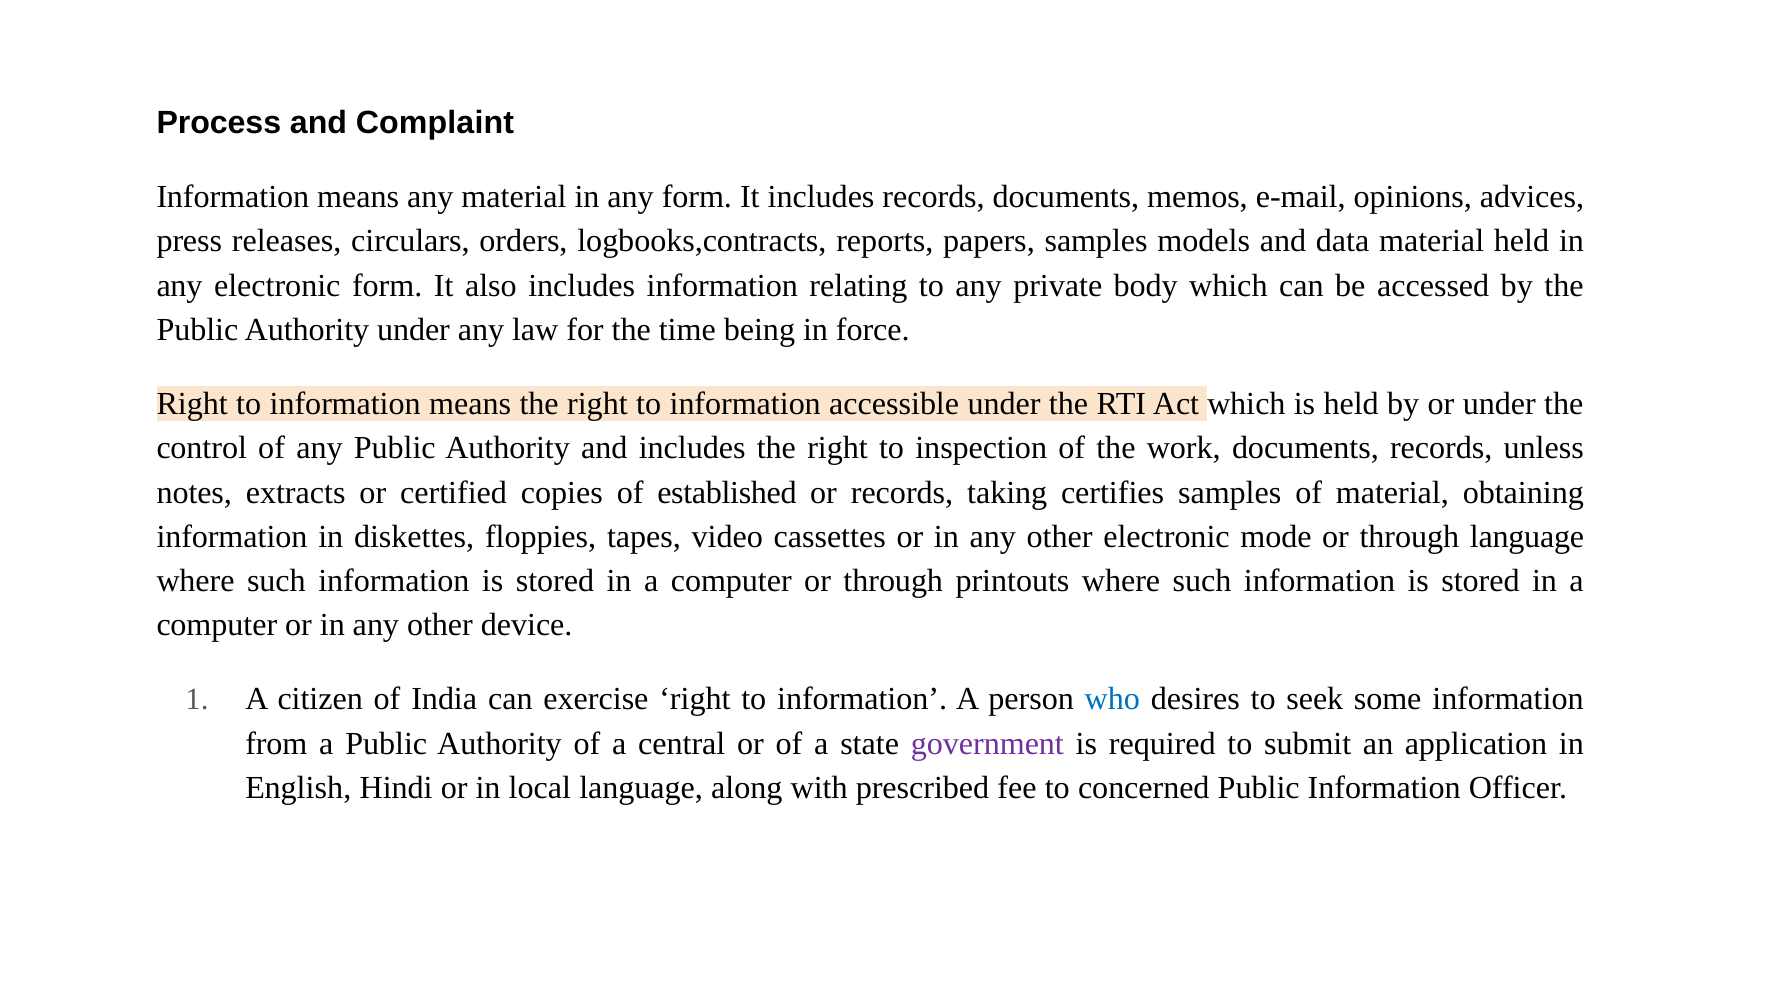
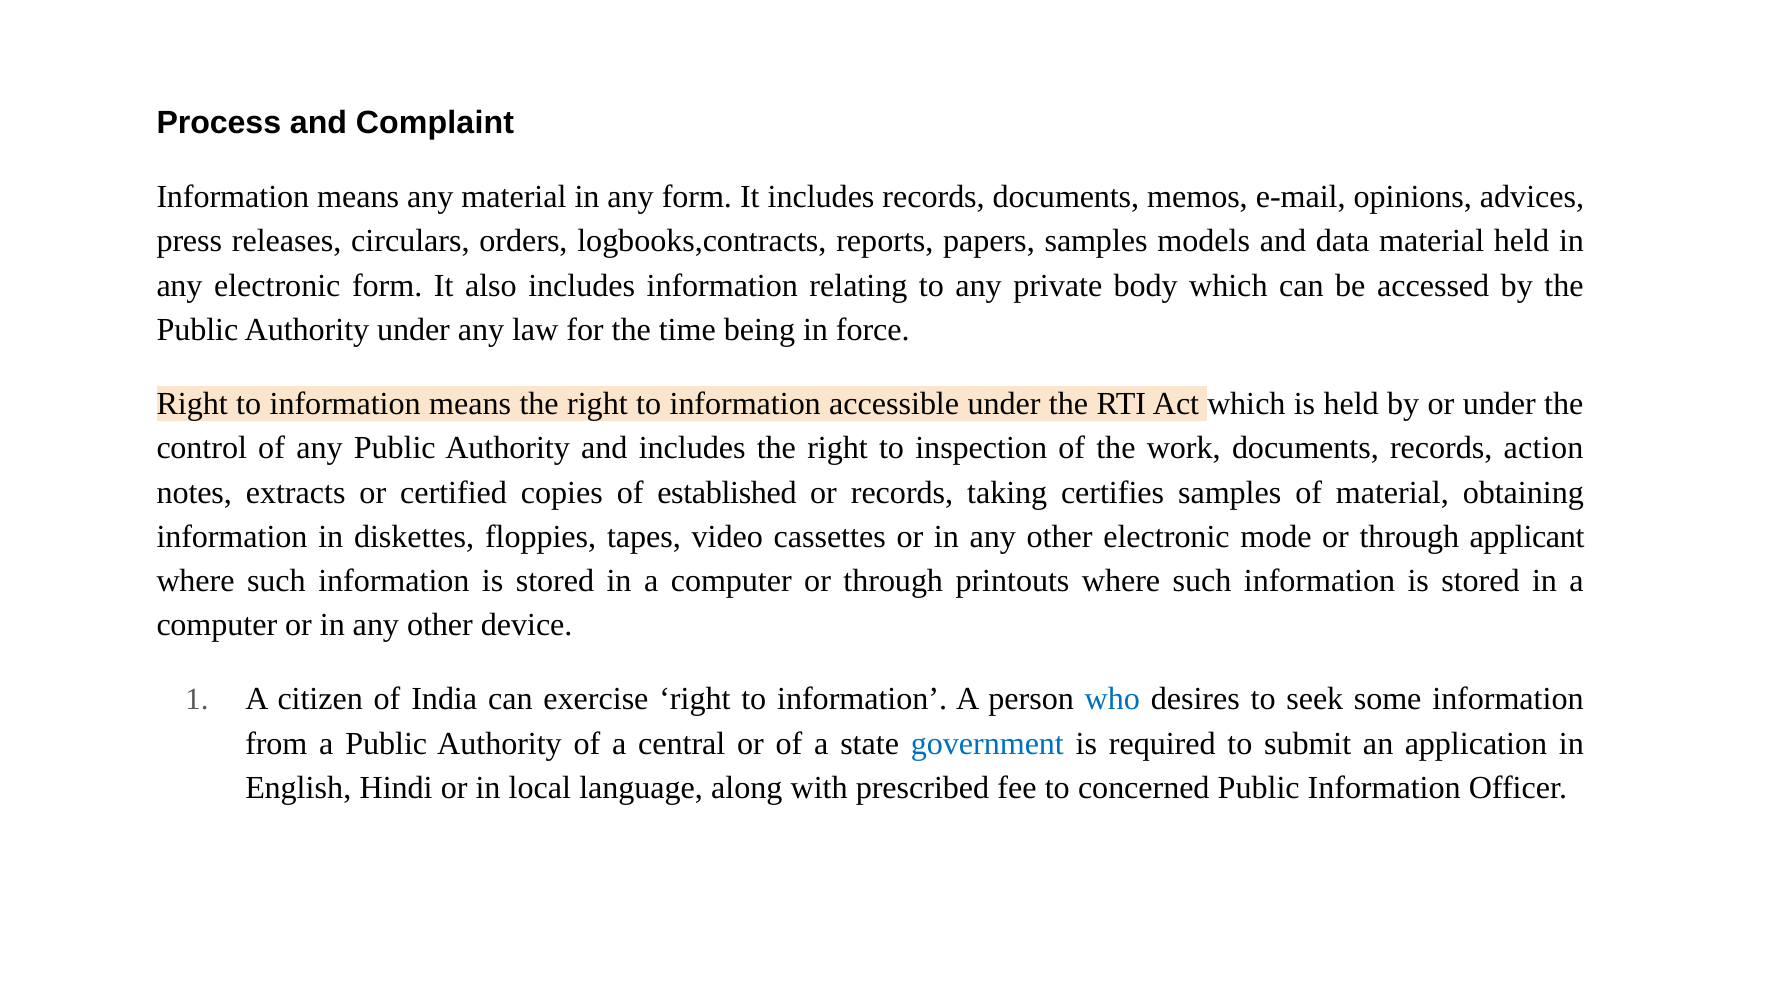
unless: unless -> action
through language: language -> applicant
government colour: purple -> blue
